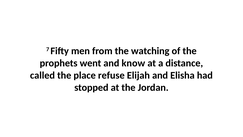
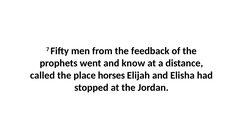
watching: watching -> feedback
refuse: refuse -> horses
